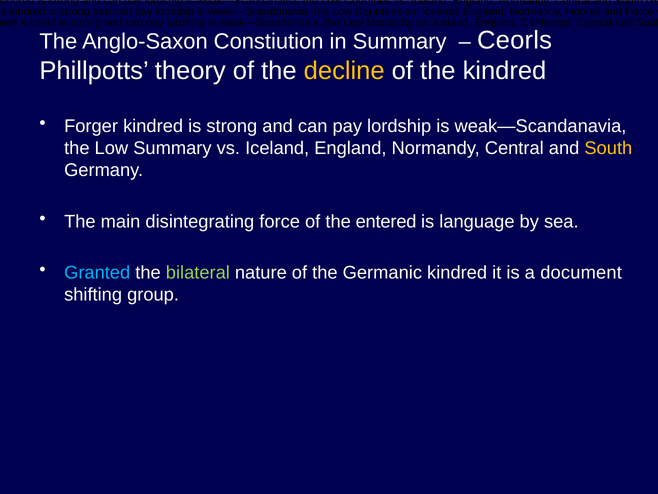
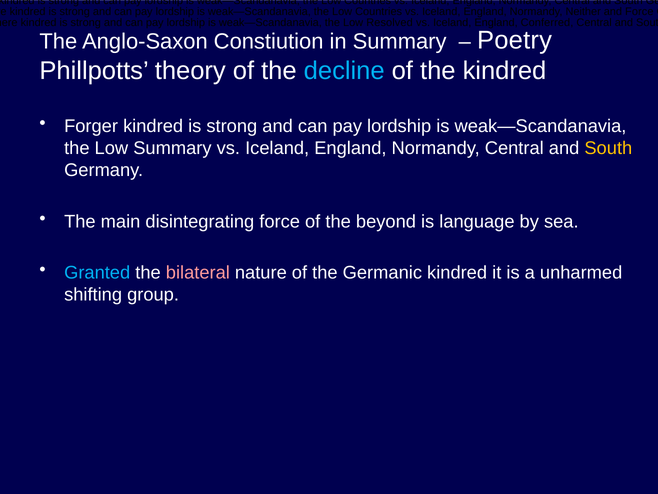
Homes: Homes -> Neither
Monarchy: Monarchy -> Resolved
Ceorls: Ceorls -> Poetry
decline colour: yellow -> light blue
entered: entered -> beyond
bilateral colour: light green -> pink
document: document -> unharmed
